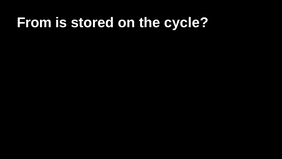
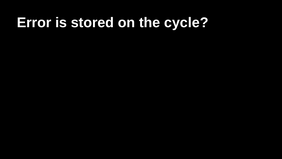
From: From -> Error
